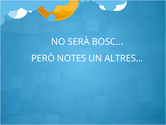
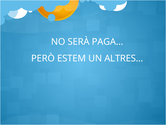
BOSC…: BOSC… -> PAGA…
NOTES: NOTES -> ESTEM
